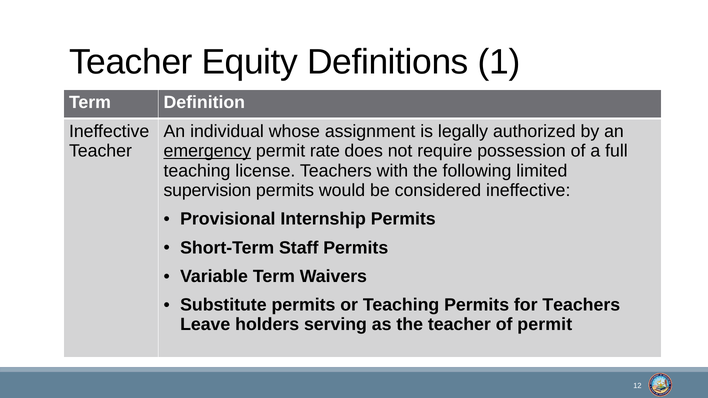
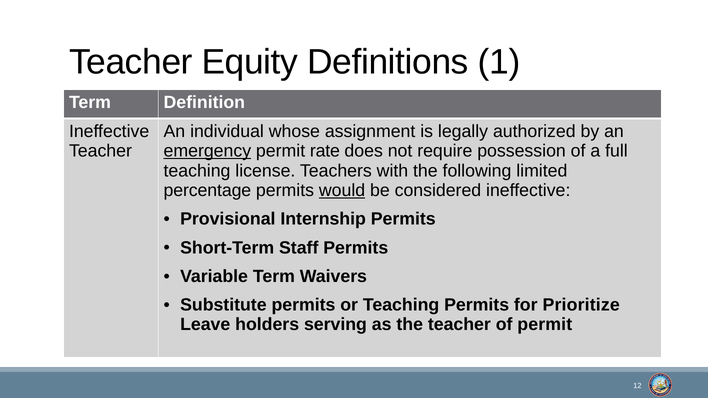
supervision: supervision -> percentage
would underline: none -> present
for Teachers: Teachers -> Prioritize
